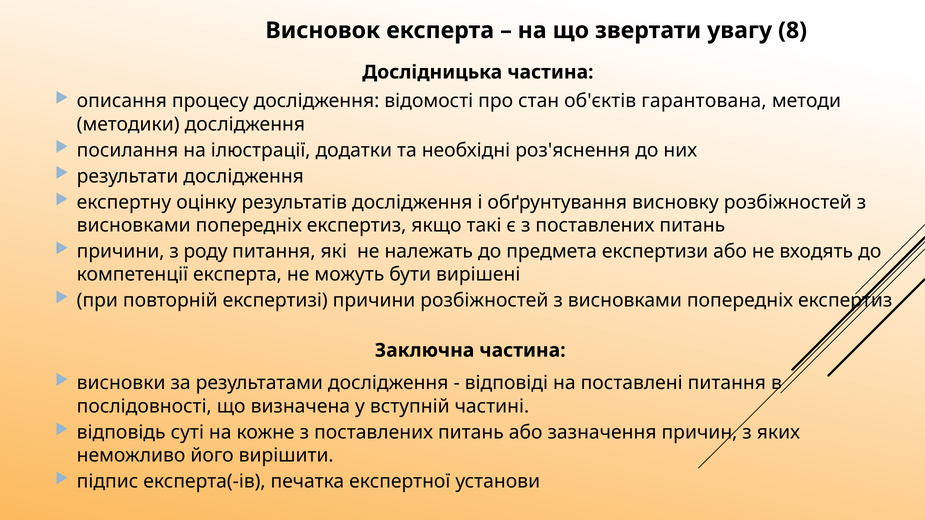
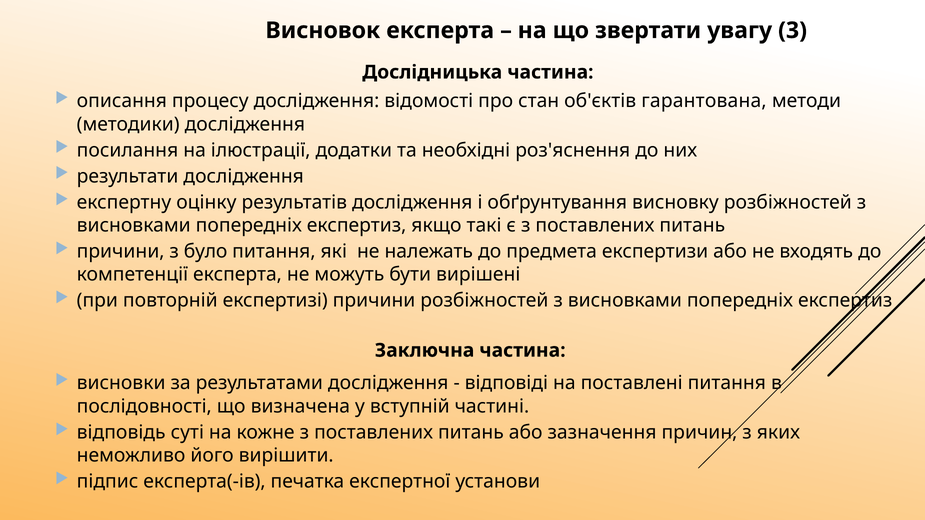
8: 8 -> 3
роду: роду -> було
